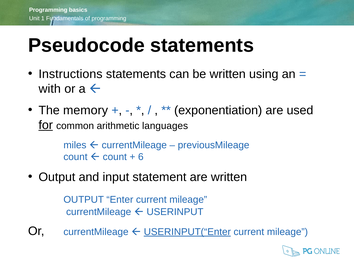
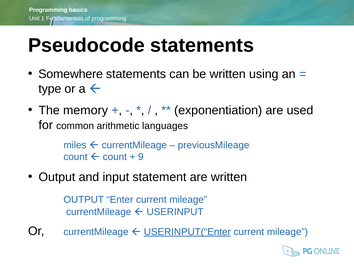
Instructions: Instructions -> Somewhere
with: with -> type
for underline: present -> none
6: 6 -> 9
